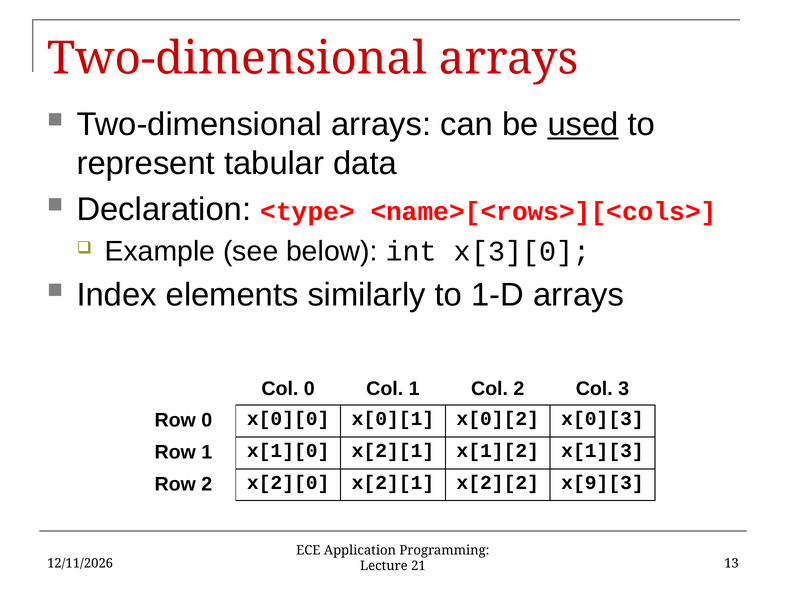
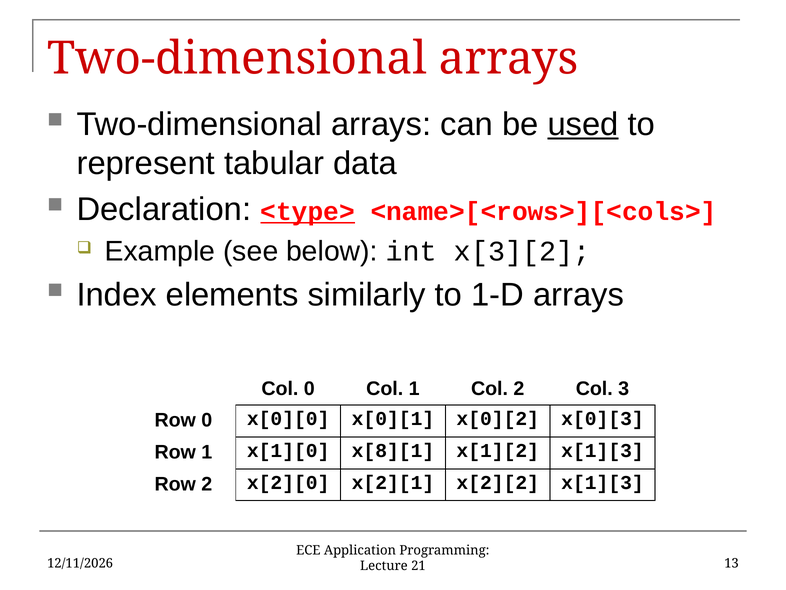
<type> underline: none -> present
x[3][0: x[3][0 -> x[3][2
x[1][0 x[2][1: x[2][1 -> x[8][1
x[2][2 x[9][3: x[9][3 -> x[1][3
